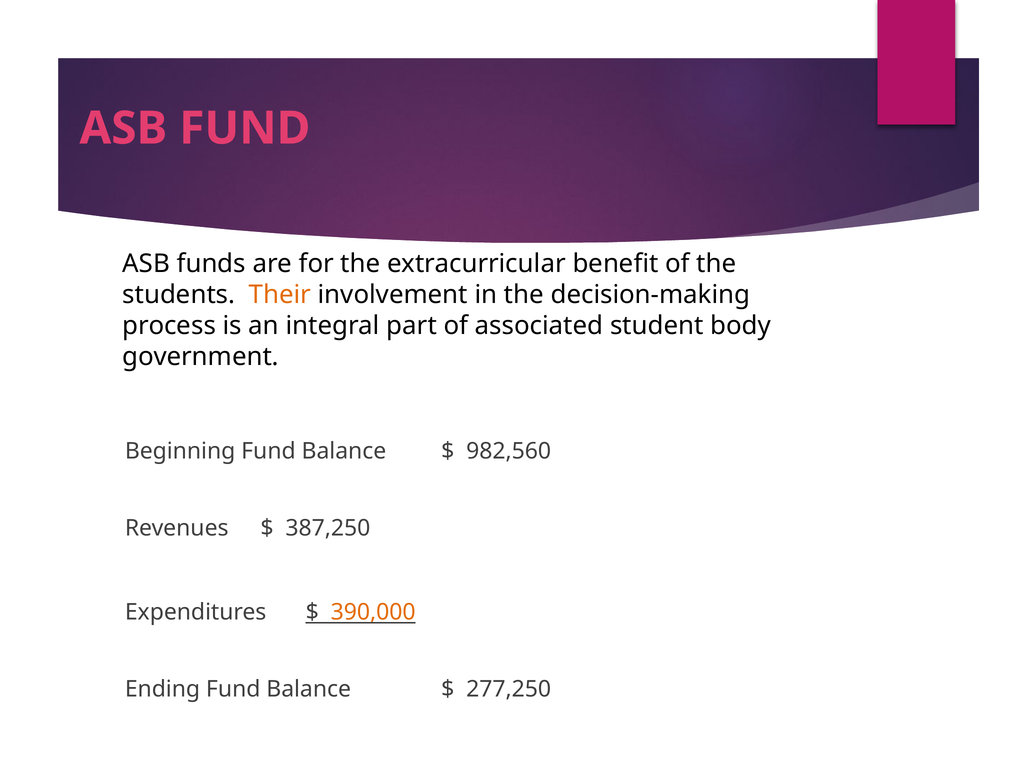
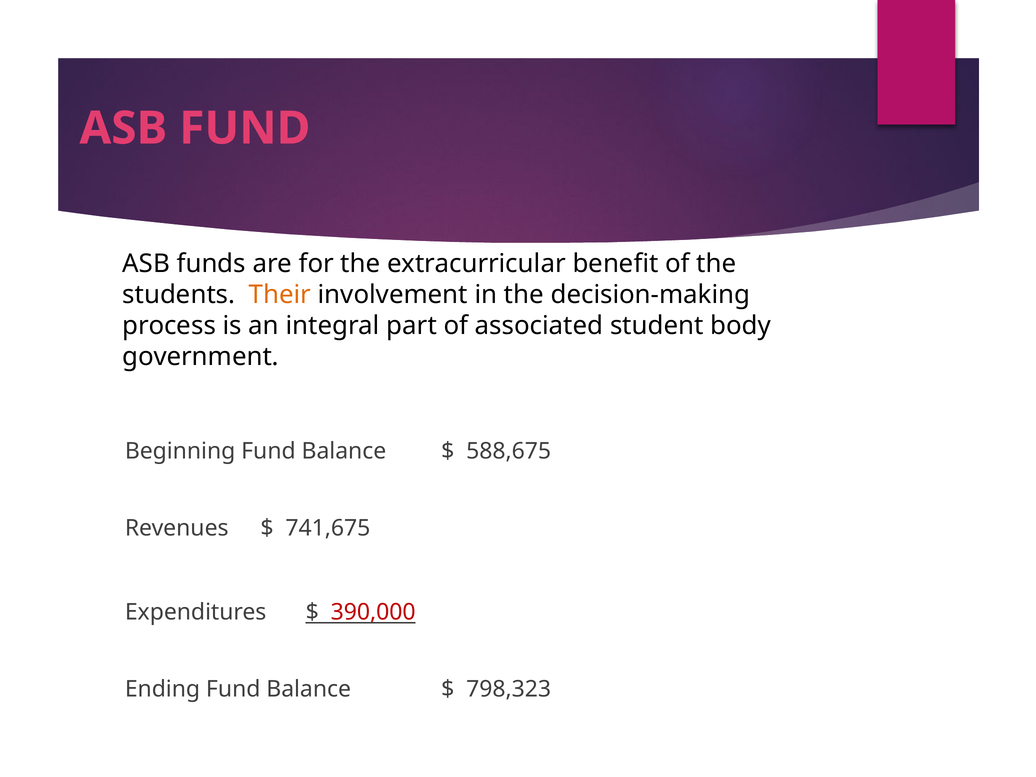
982,560: 982,560 -> 588,675
387,250: 387,250 -> 741,675
390,000 colour: orange -> red
277,250: 277,250 -> 798,323
